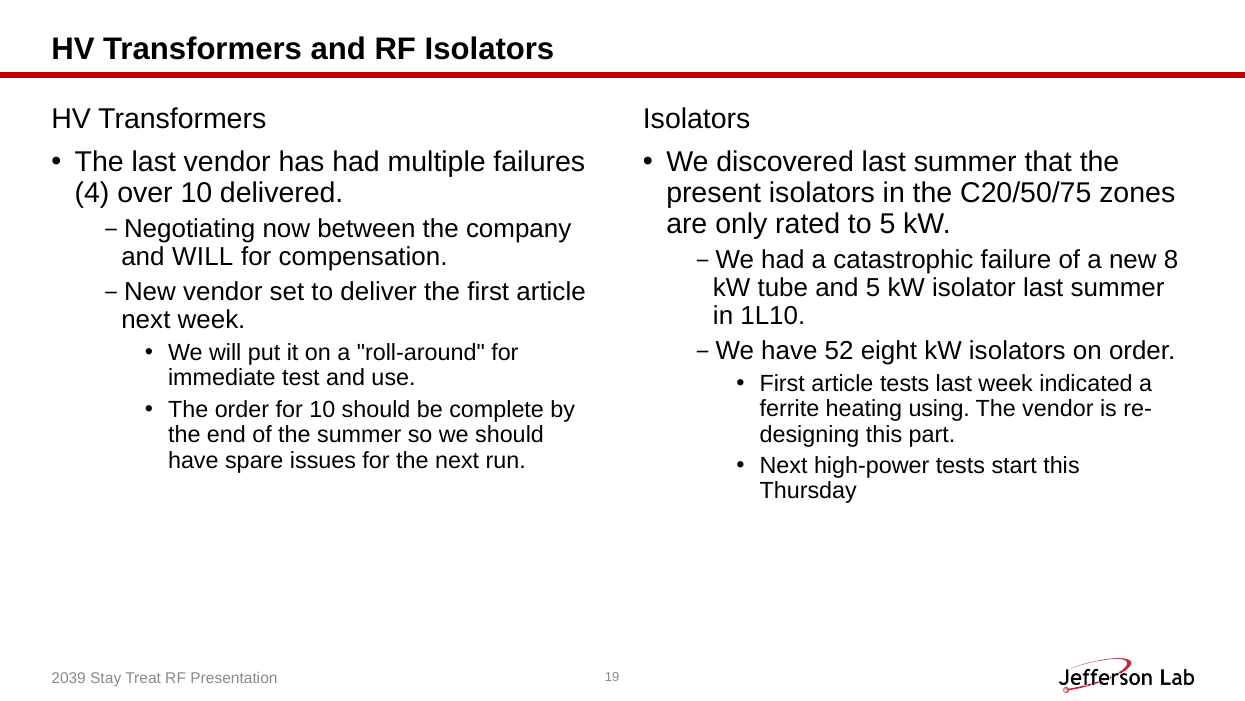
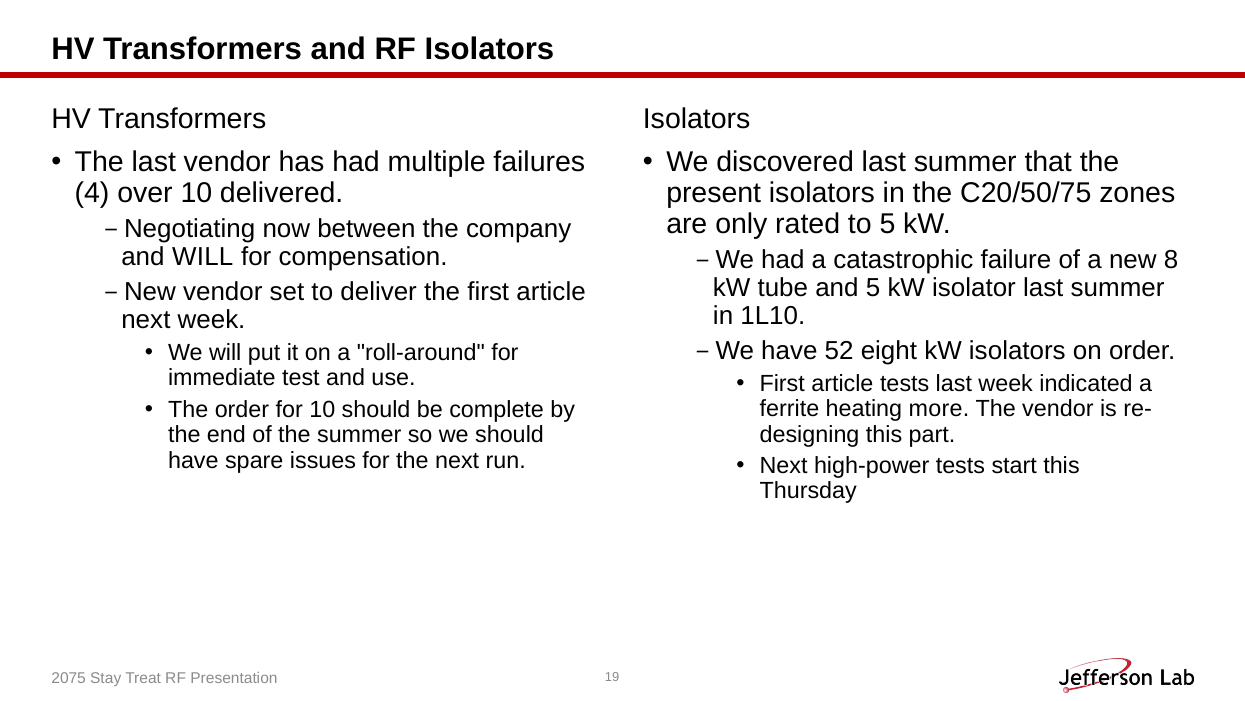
using: using -> more
2039: 2039 -> 2075
